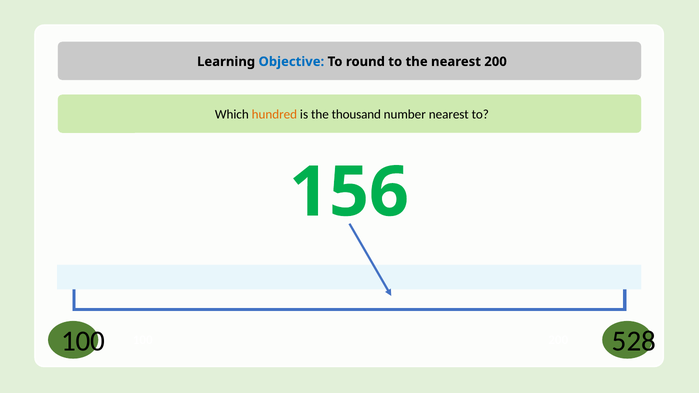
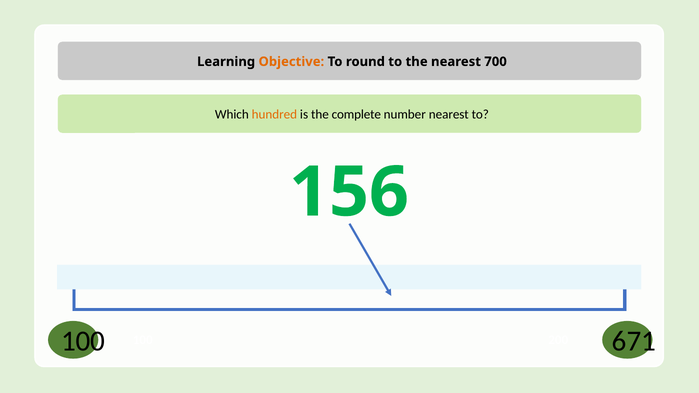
Objective colour: blue -> orange
nearest 200: 200 -> 700
thousand: thousand -> complete
528: 528 -> 671
